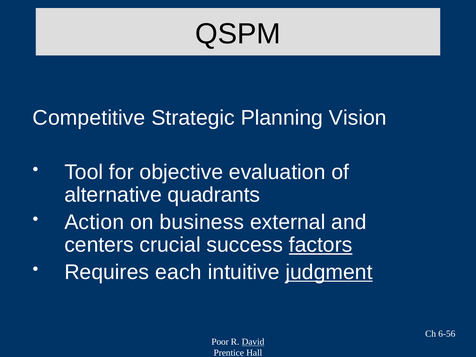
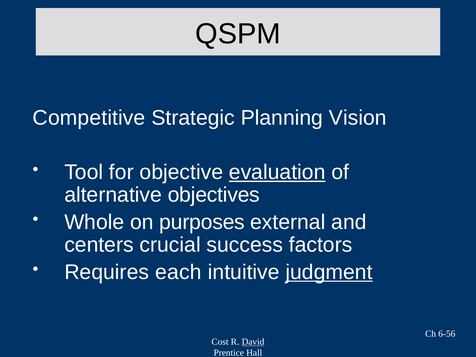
evaluation underline: none -> present
quadrants: quadrants -> objectives
Action: Action -> Whole
business: business -> purposes
factors underline: present -> none
Poor: Poor -> Cost
